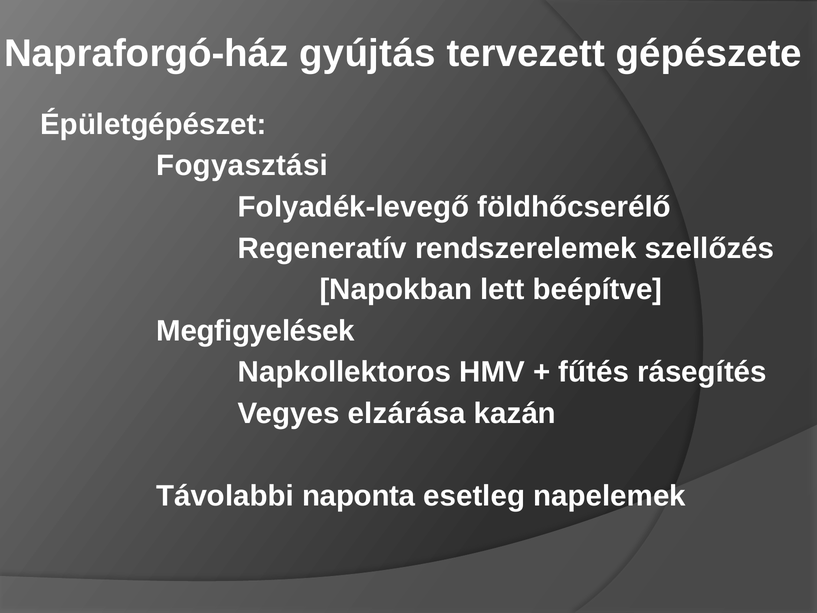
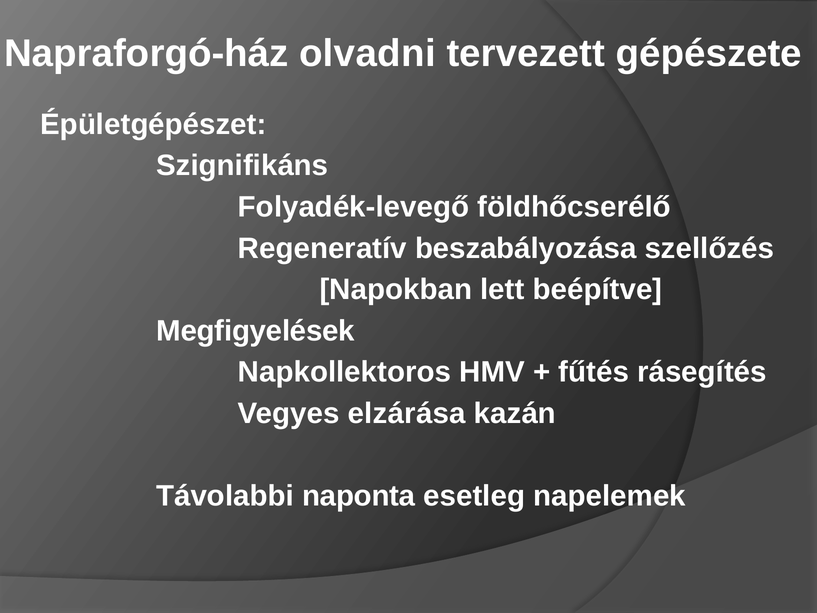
gyújtás: gyújtás -> olvadni
Fogyasztási: Fogyasztási -> Szignifikáns
rendszerelemek: rendszerelemek -> beszabályozása
